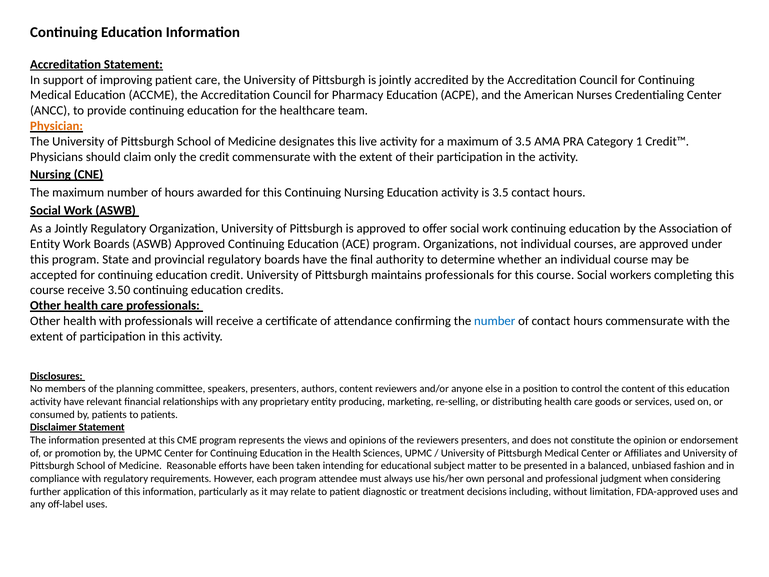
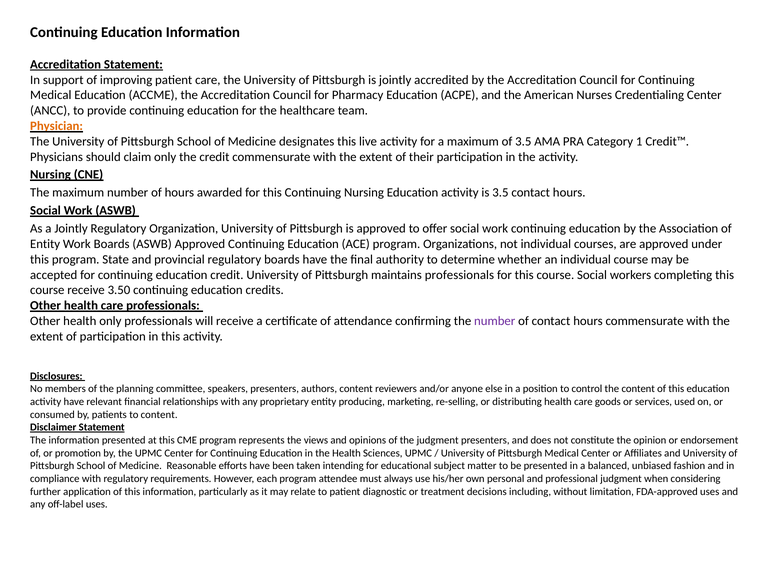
health with: with -> only
number at (495, 321) colour: blue -> purple
to patients: patients -> content
the reviewers: reviewers -> judgment
